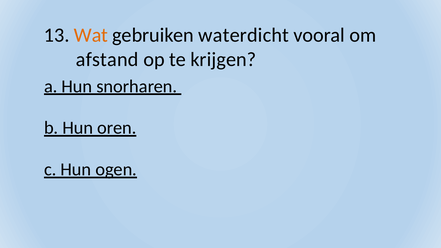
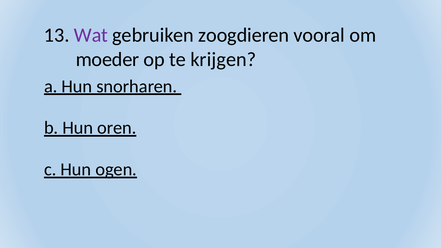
Wat colour: orange -> purple
waterdicht: waterdicht -> zoogdieren
afstand: afstand -> moeder
